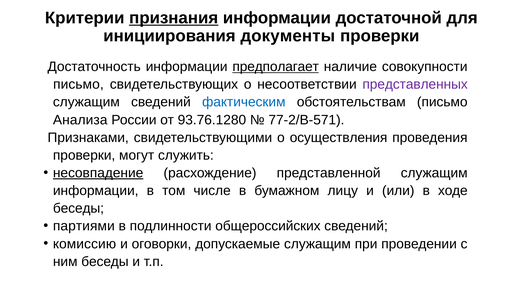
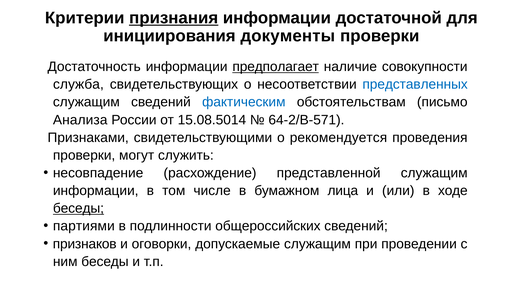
письмо at (78, 84): письмо -> служба
представленных colour: purple -> blue
93.76.1280: 93.76.1280 -> 15.08.5014
77-2/В-571: 77-2/В-571 -> 64-2/В-571
осуществления: осуществления -> рекомендуется
несовпадение underline: present -> none
лицу: лицу -> лица
беседы at (78, 208) underline: none -> present
комиссию: комиссию -> признаков
